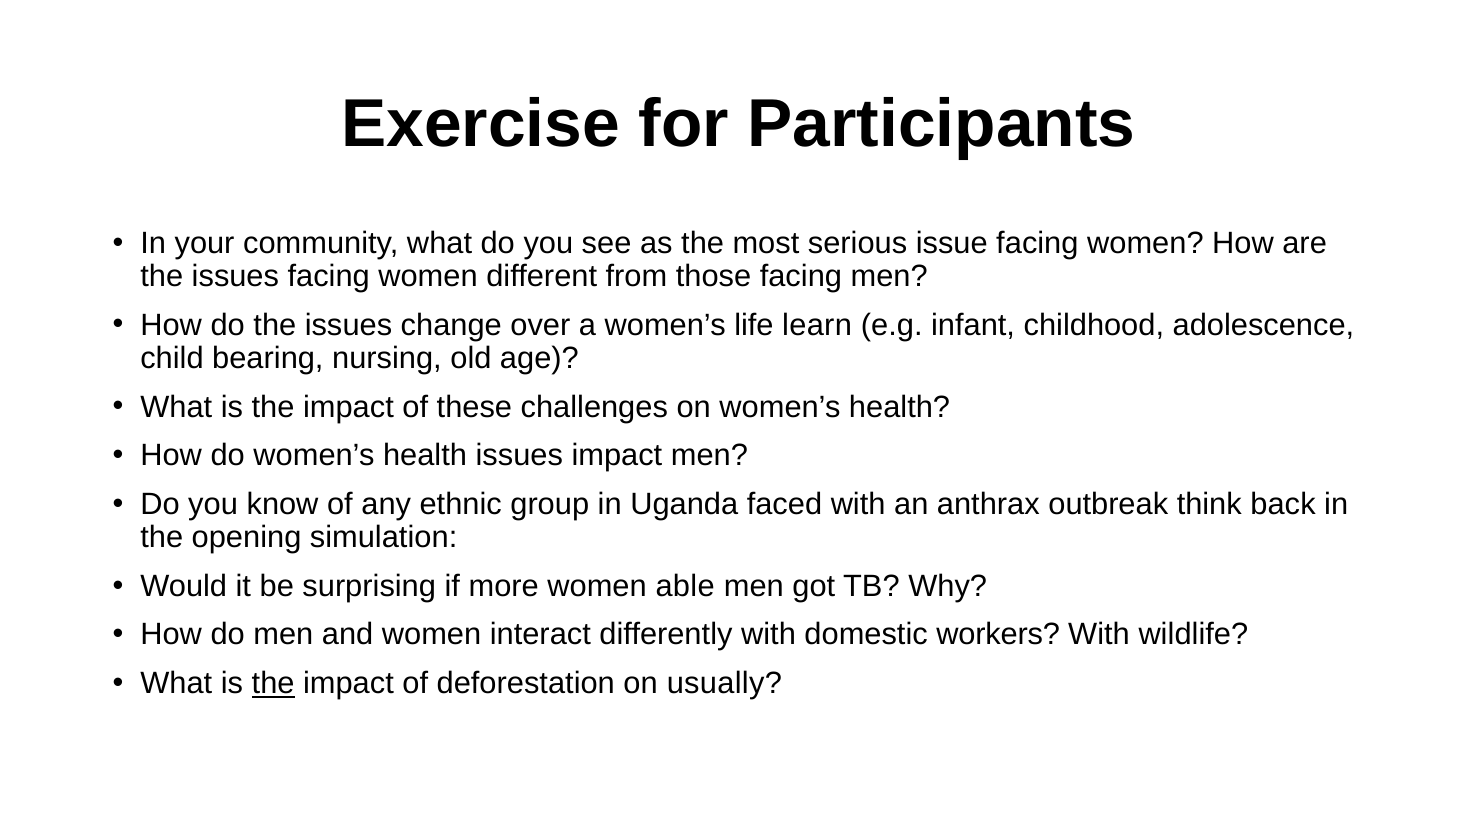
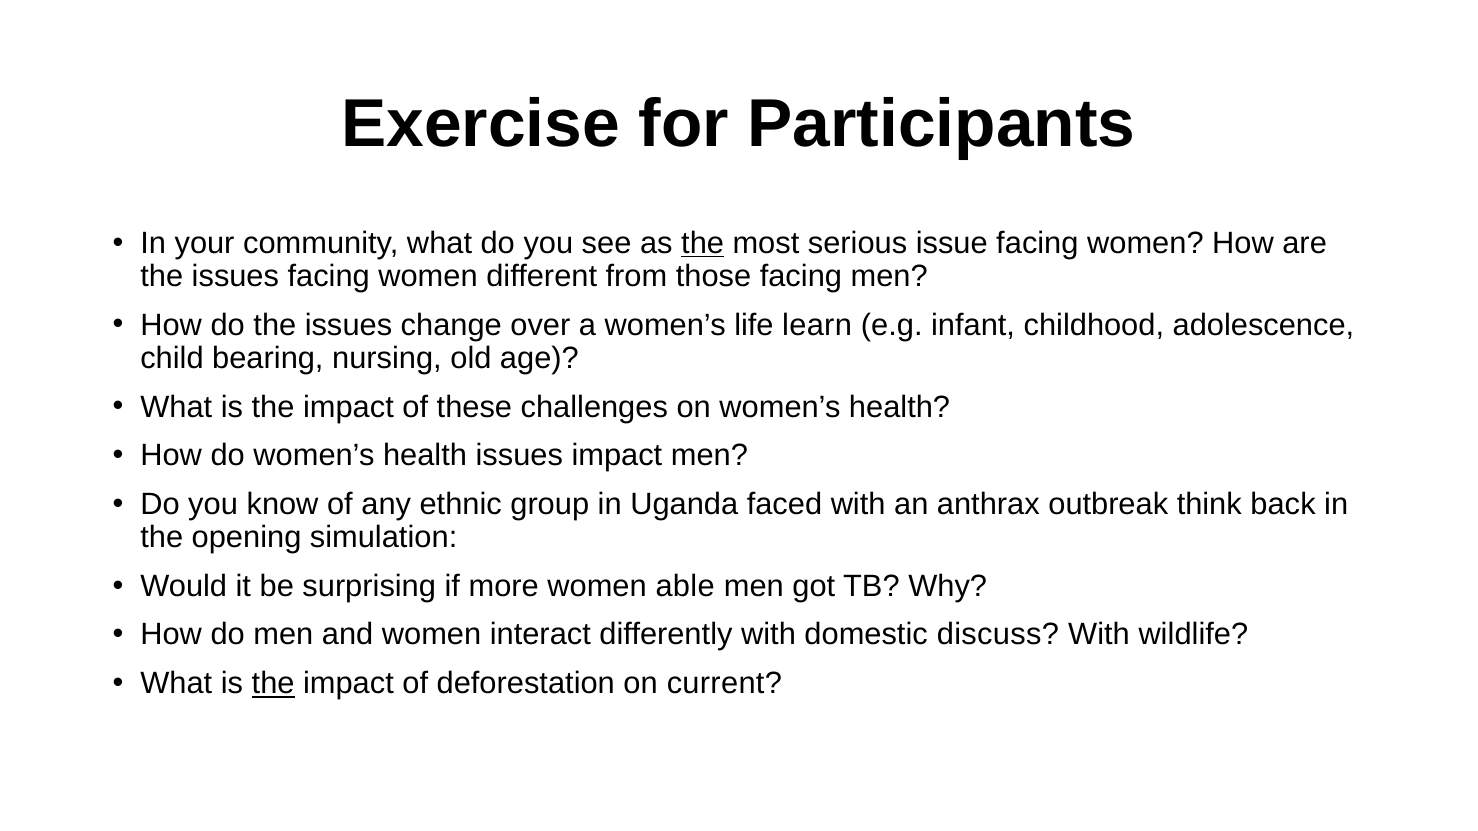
the at (703, 243) underline: none -> present
workers: workers -> discuss
usually: usually -> current
